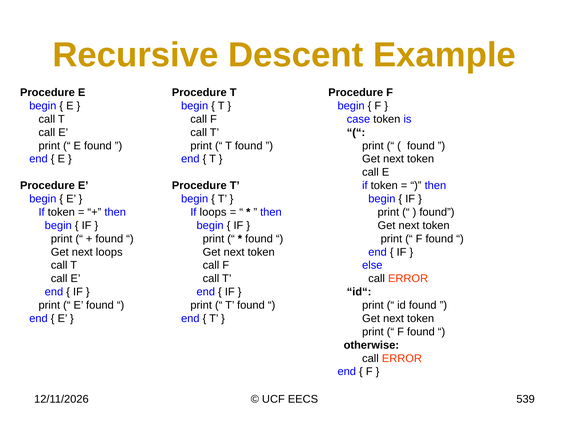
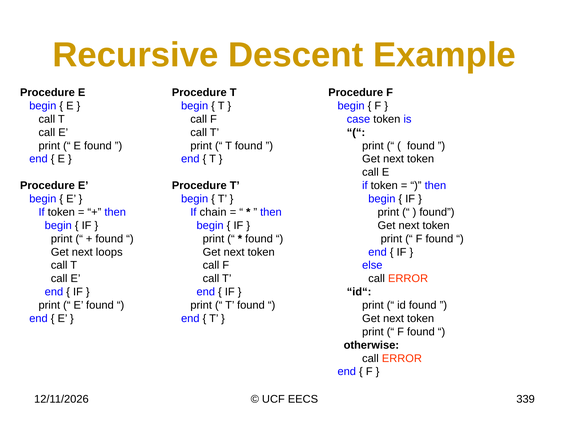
If loops: loops -> chain
539: 539 -> 339
